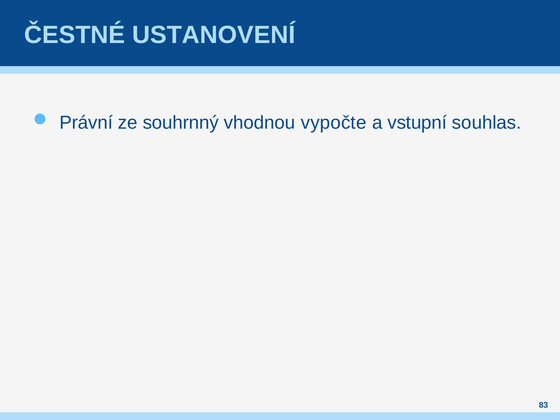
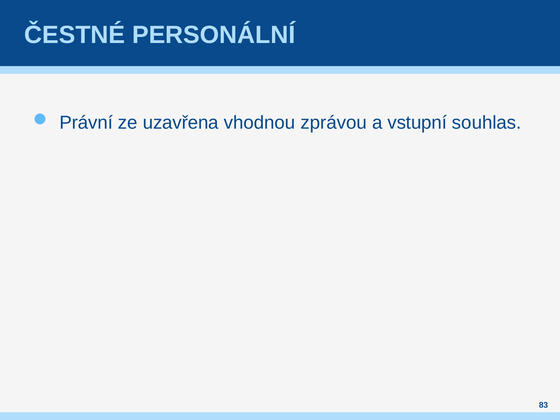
USTANOVENÍ: USTANOVENÍ -> PERSONÁLNÍ
souhrnný: souhrnný -> uzavřena
vypočte: vypočte -> zprávou
